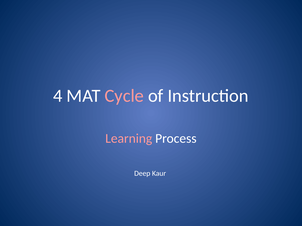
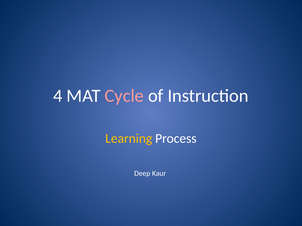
Learning colour: pink -> yellow
